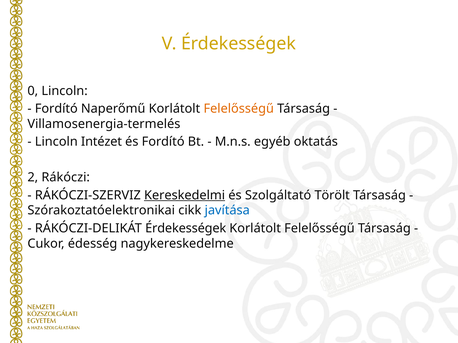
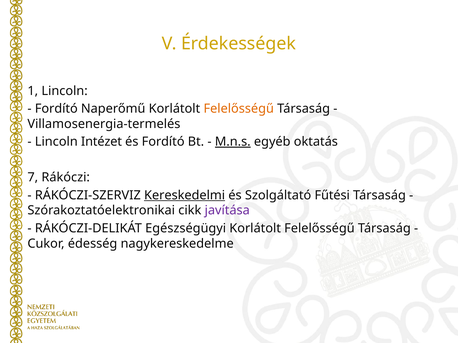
0: 0 -> 1
M.n.s underline: none -> present
2: 2 -> 7
Törölt: Törölt -> Fűtési
javítása colour: blue -> purple
RÁKÓCZI-DELIKÁT Érdekességek: Érdekességek -> Egészségügyi
